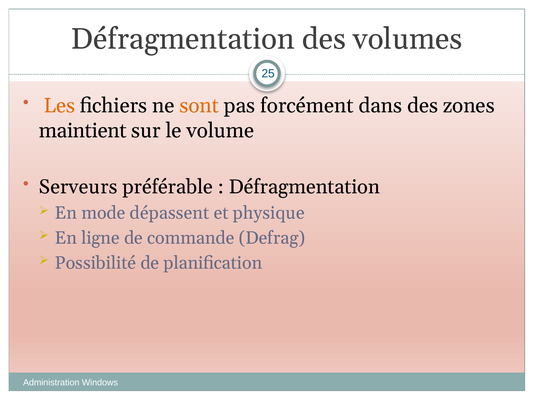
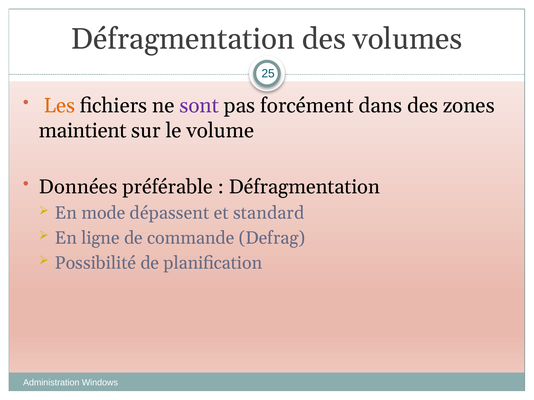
sont colour: orange -> purple
Serveurs: Serveurs -> Données
physique: physique -> standard
